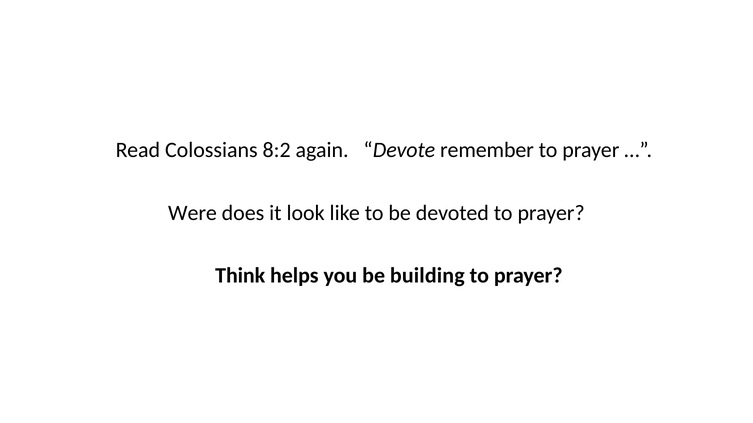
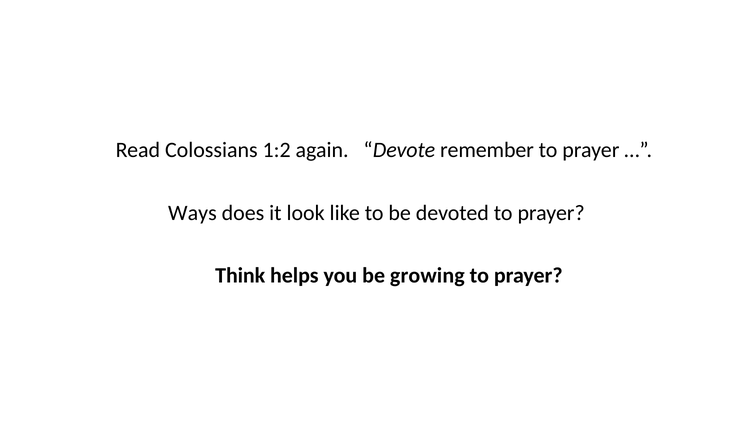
8:2: 8:2 -> 1:2
Were: Were -> Ways
building: building -> growing
